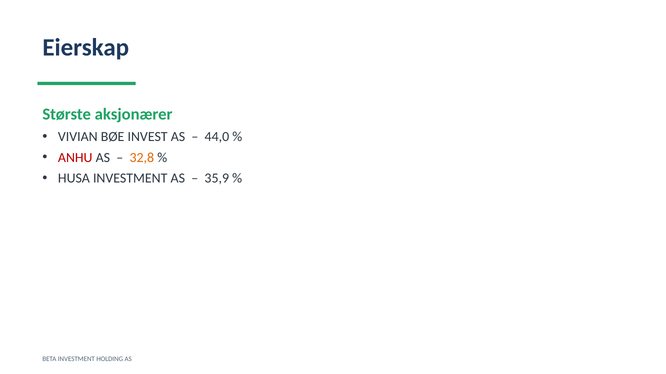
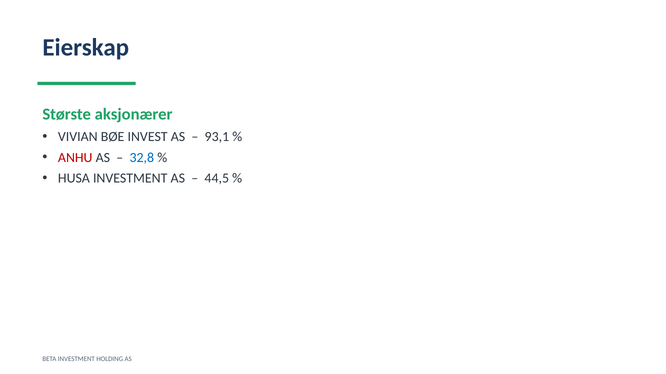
44,0: 44,0 -> 93,1
32,8 colour: orange -> blue
35,9: 35,9 -> 44,5
